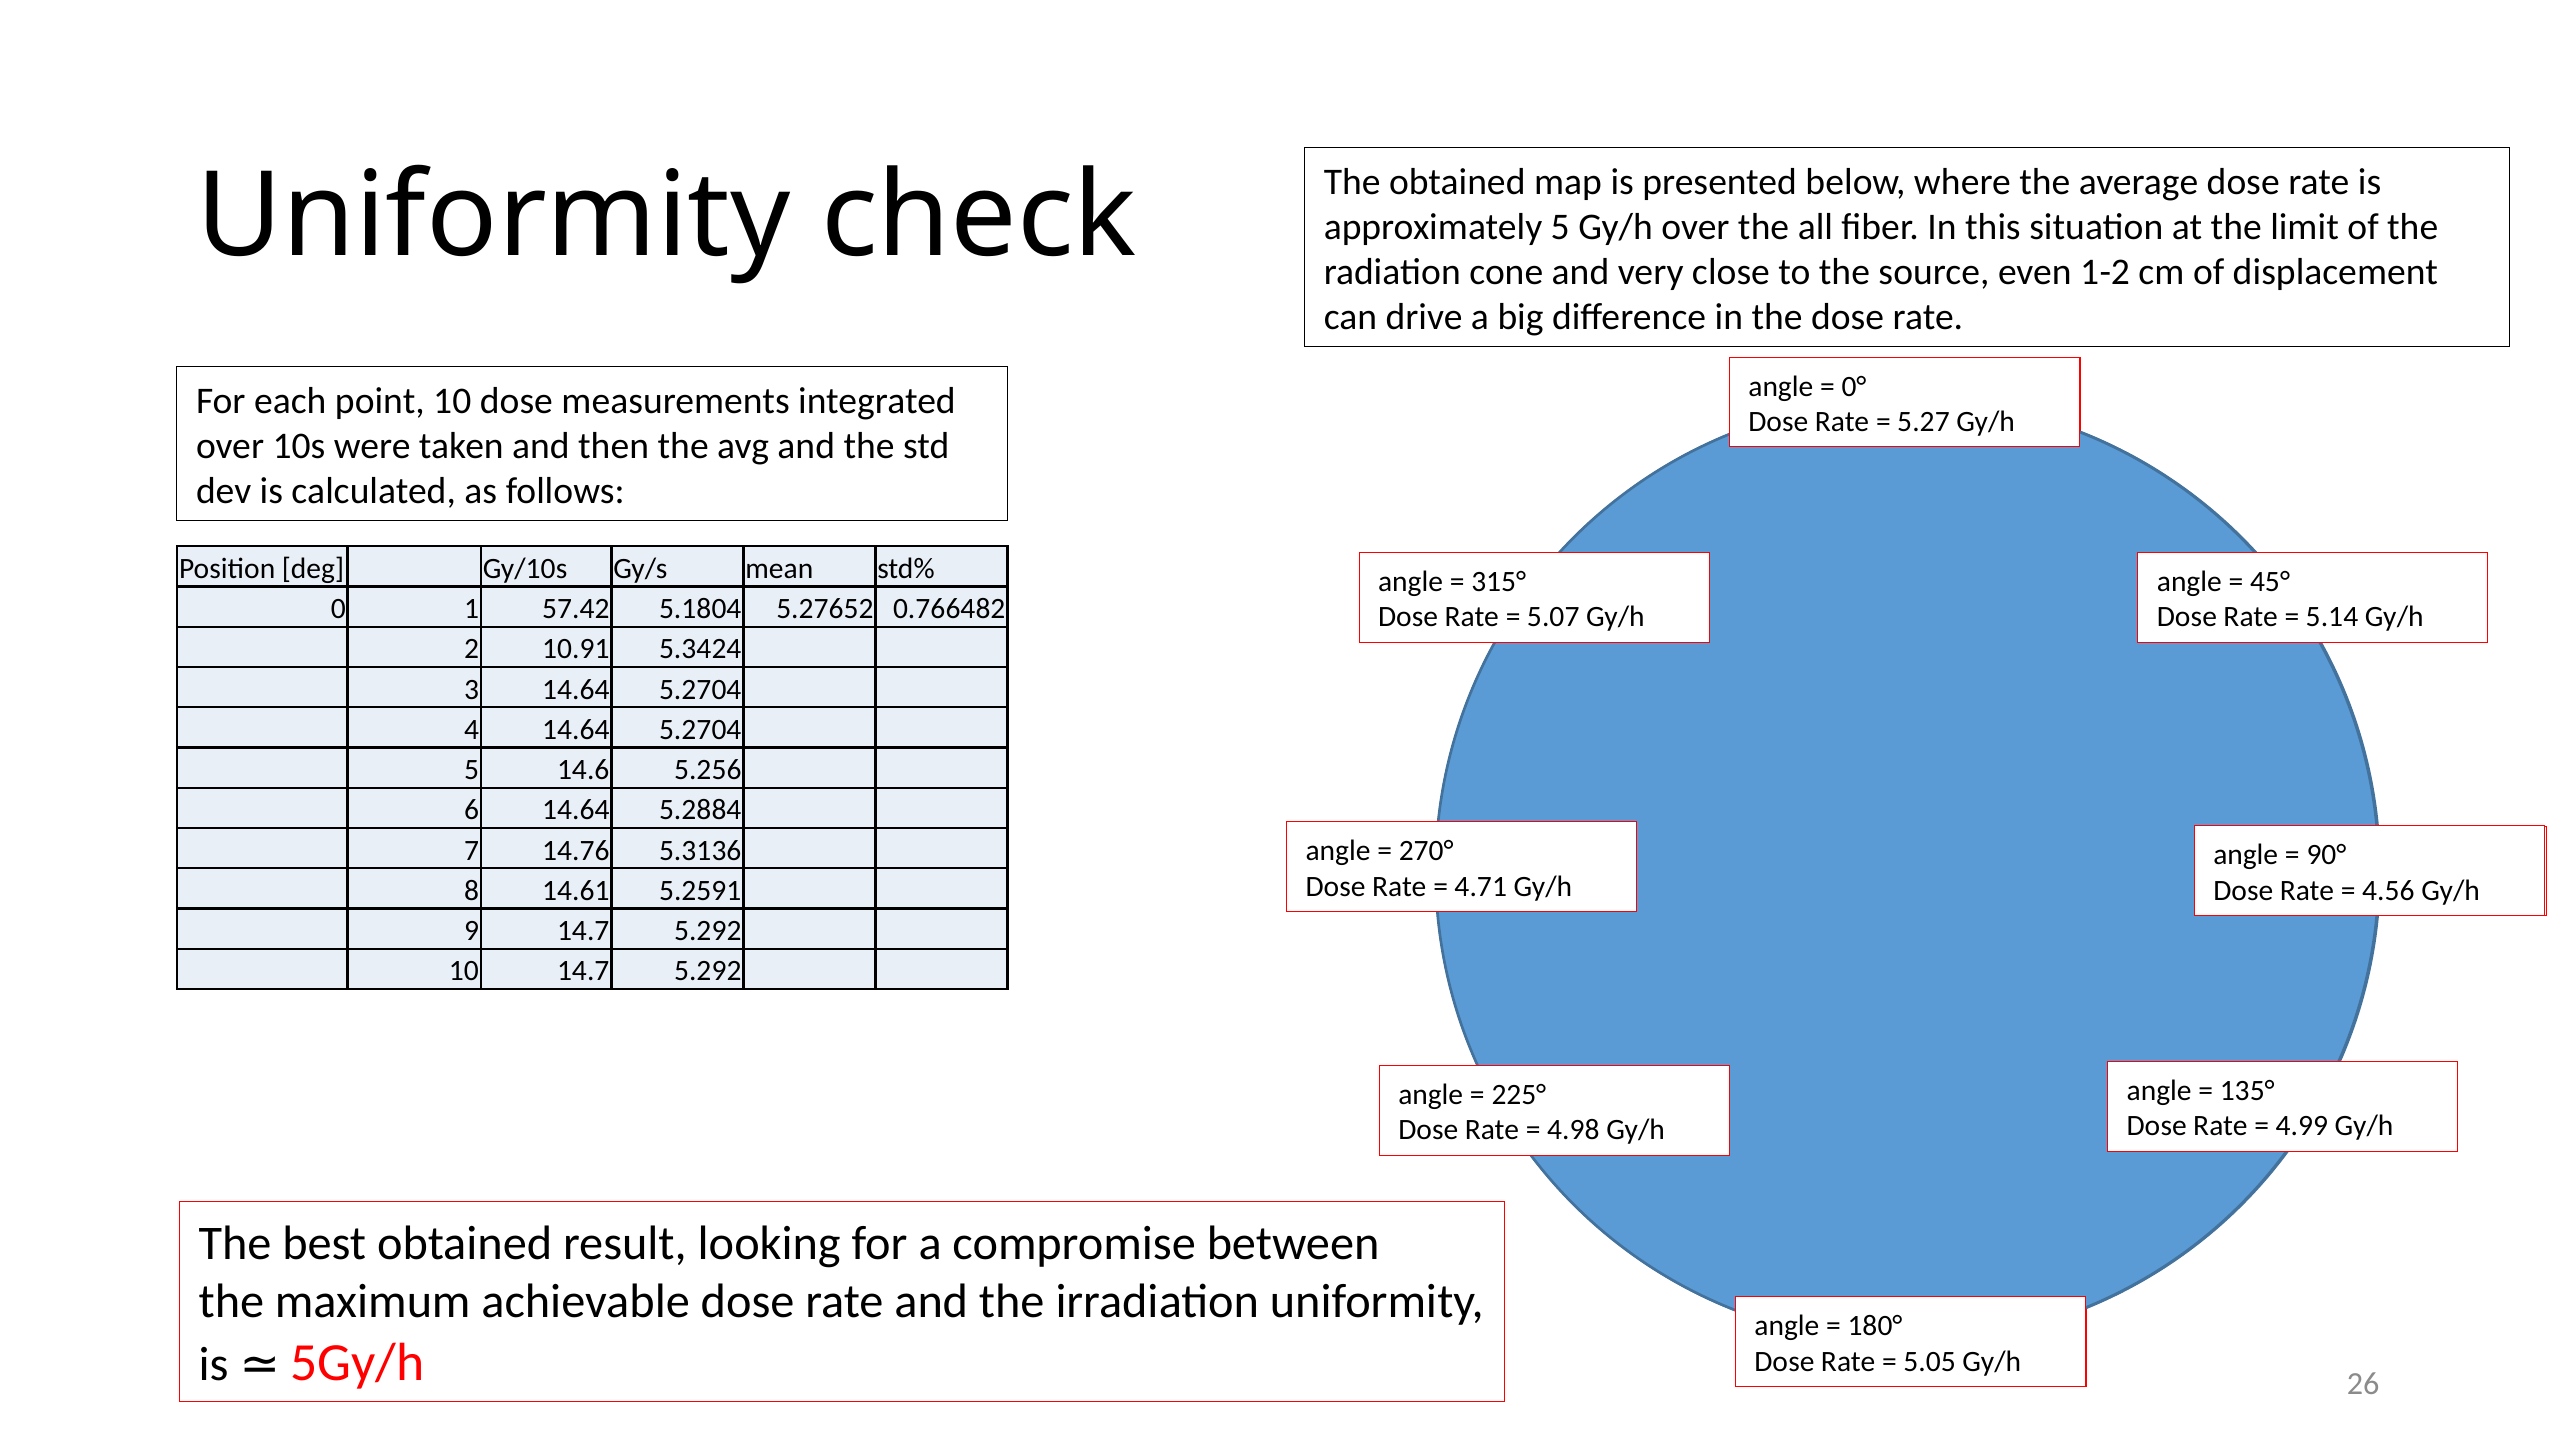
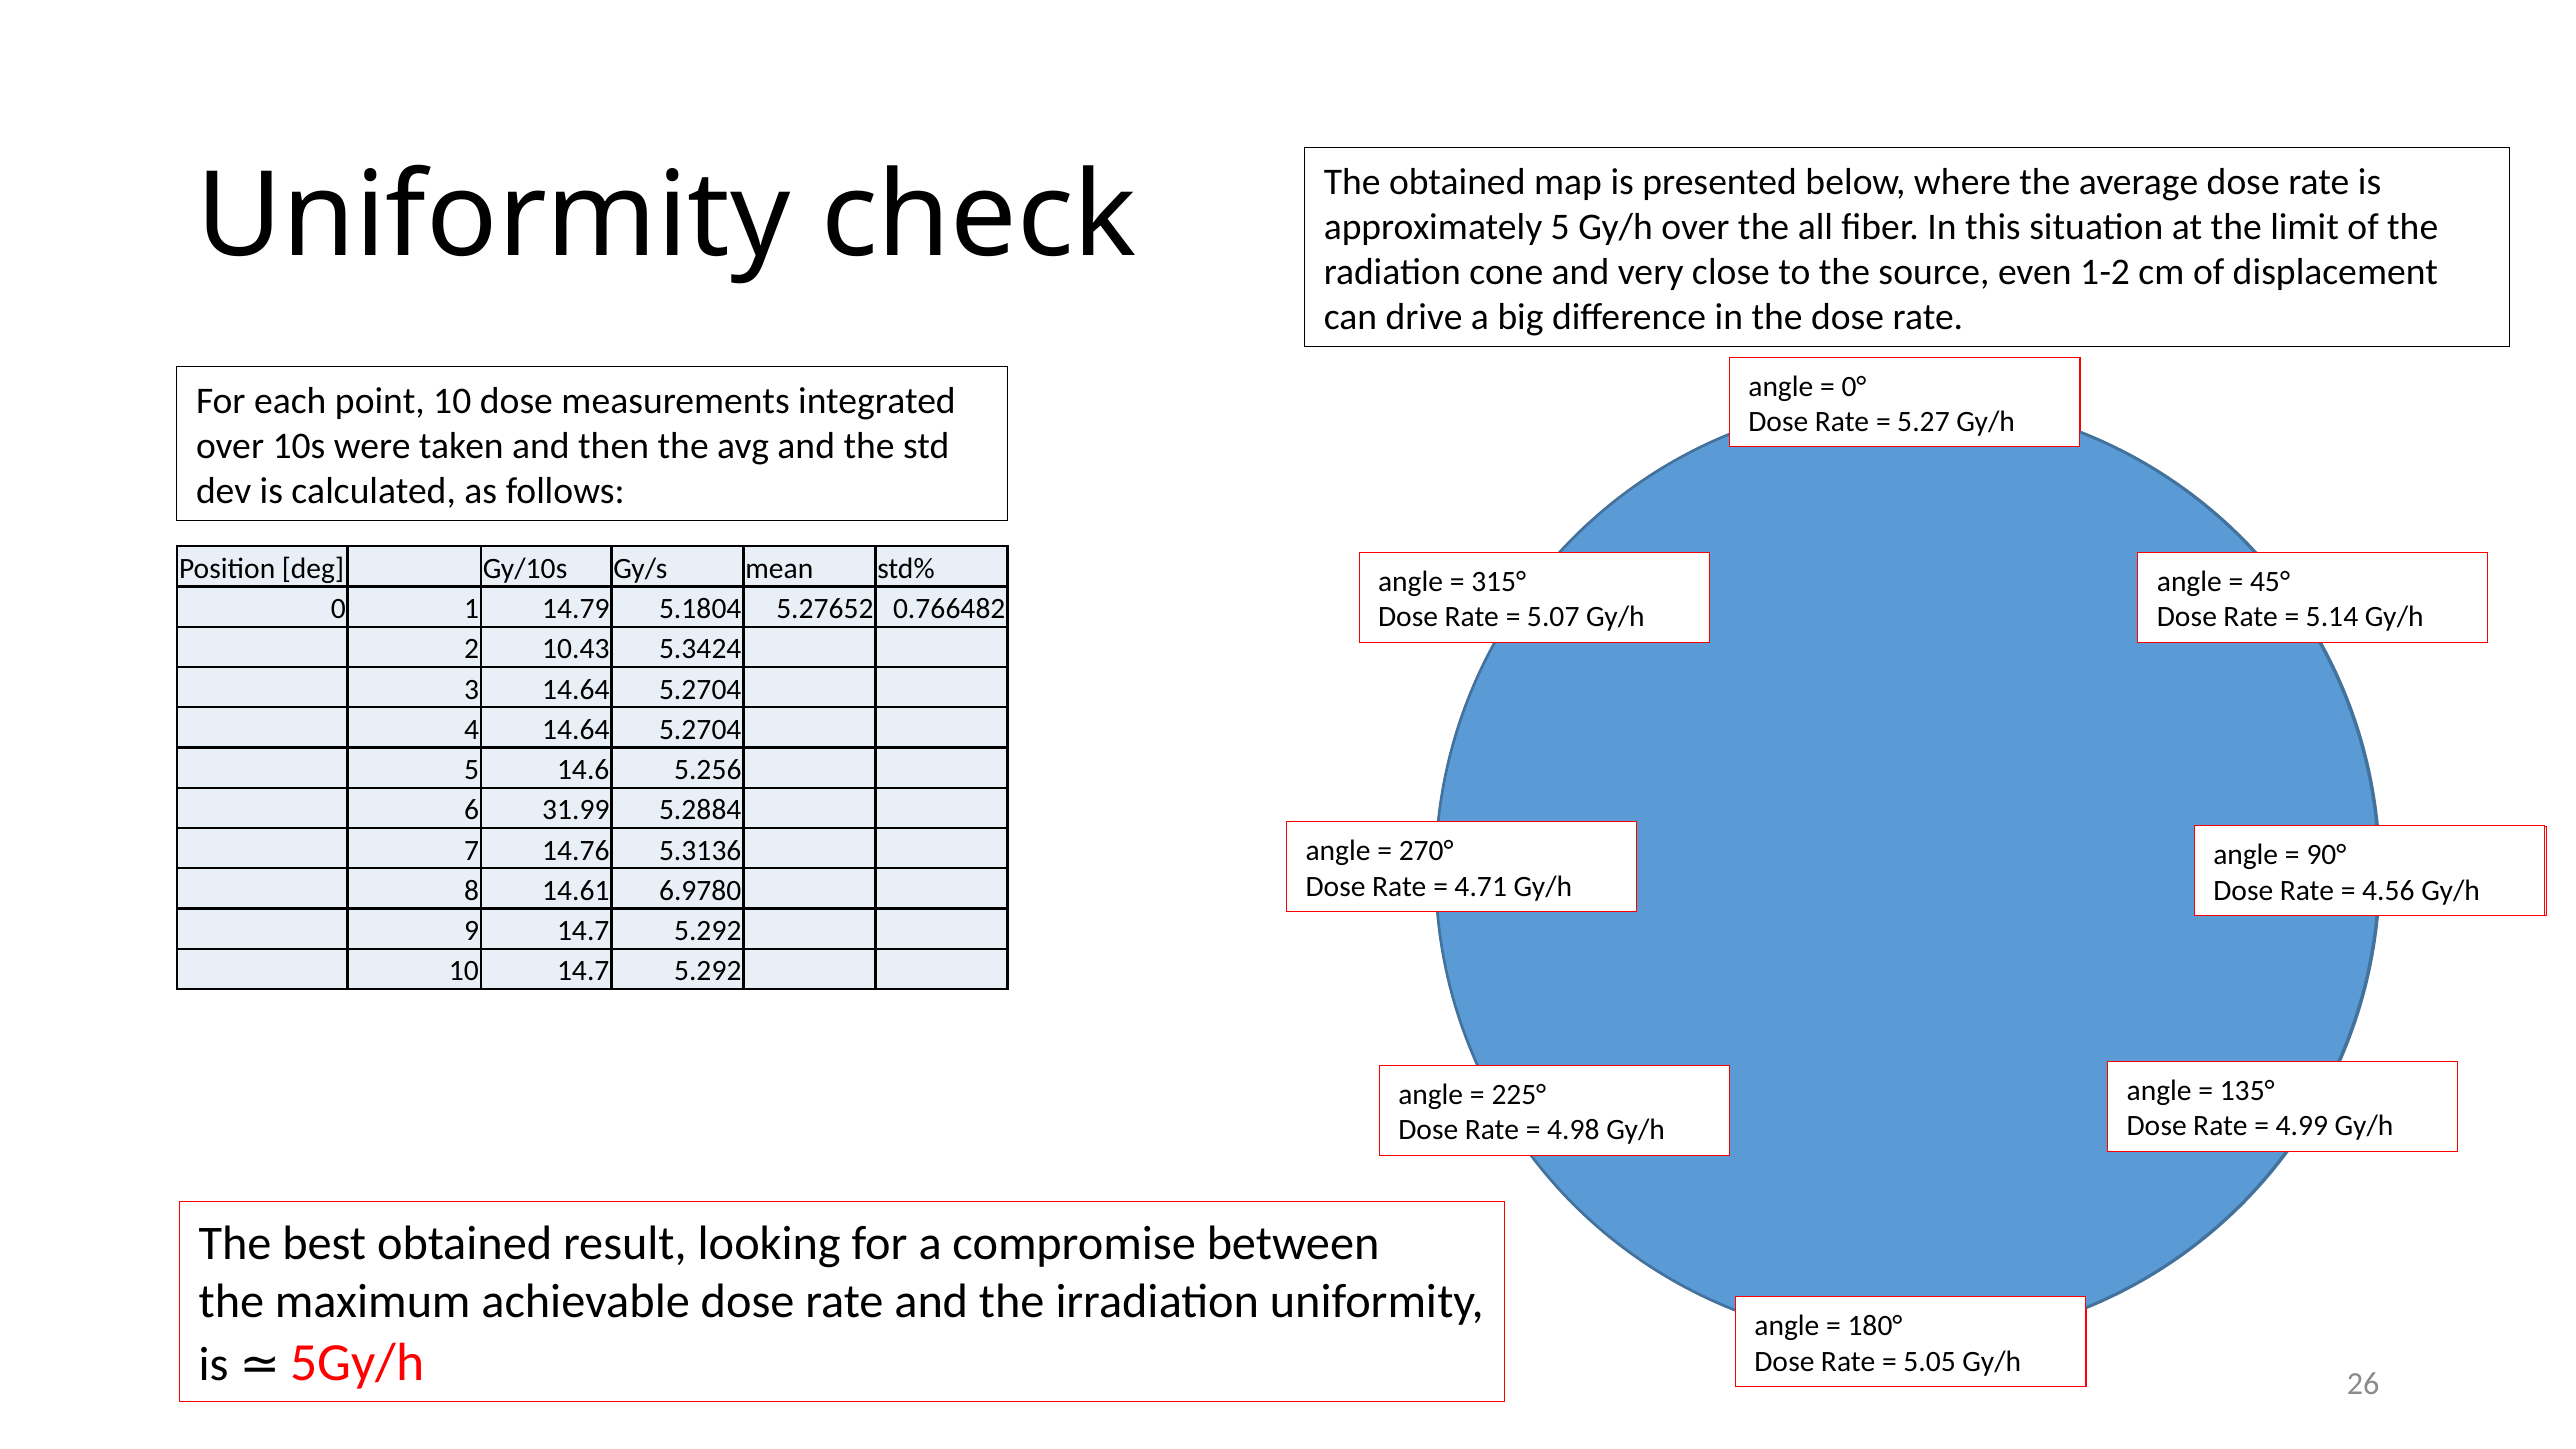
57.42: 57.42 -> 14.79
10.91: 10.91 -> 10.43
6 14.64: 14.64 -> 31.99
5.2591: 5.2591 -> 6.9780
